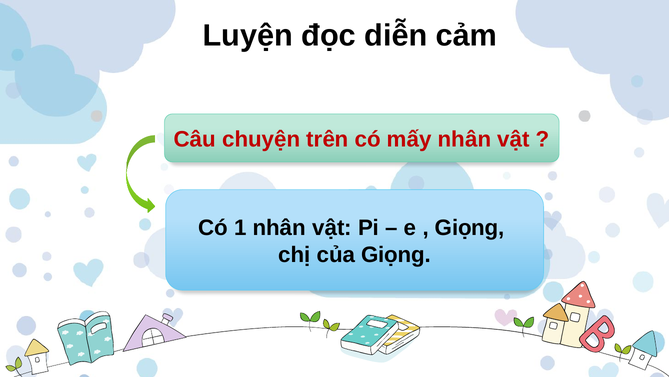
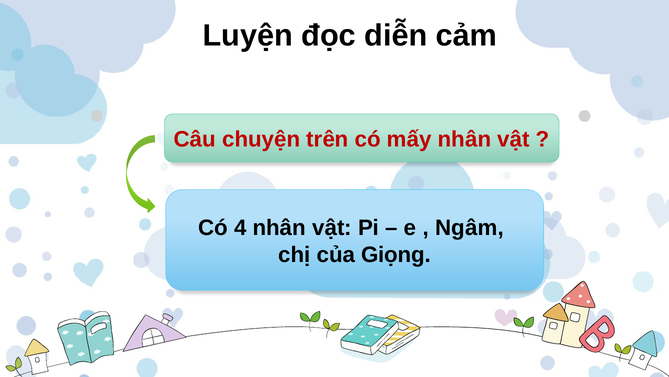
1: 1 -> 4
Giọng at (470, 228): Giọng -> Ngâm
